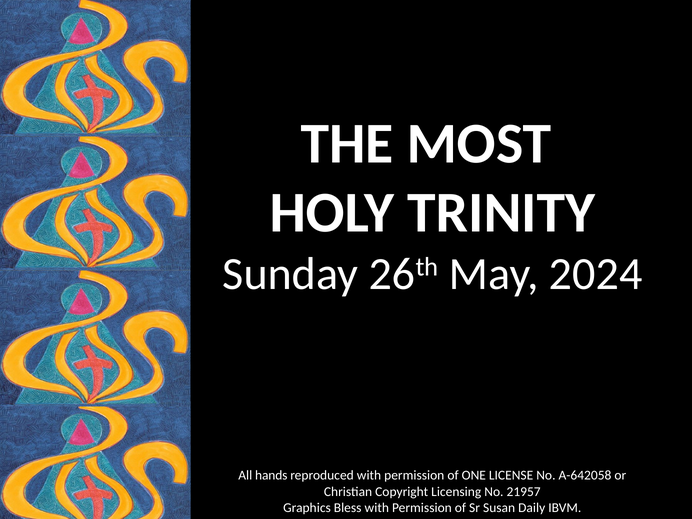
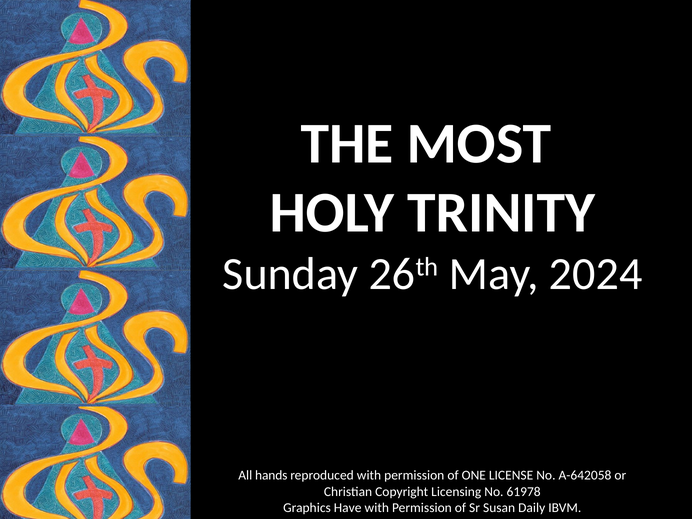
21957: 21957 -> 61978
Bless: Bless -> Have
